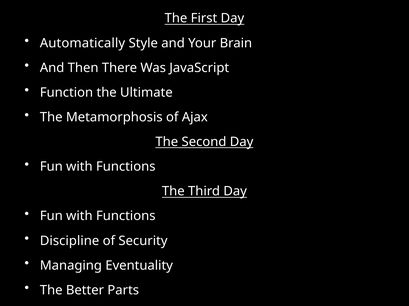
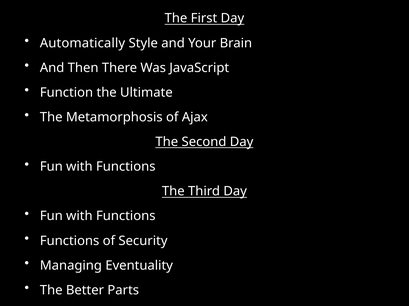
Discipline at (70, 241): Discipline -> Functions
